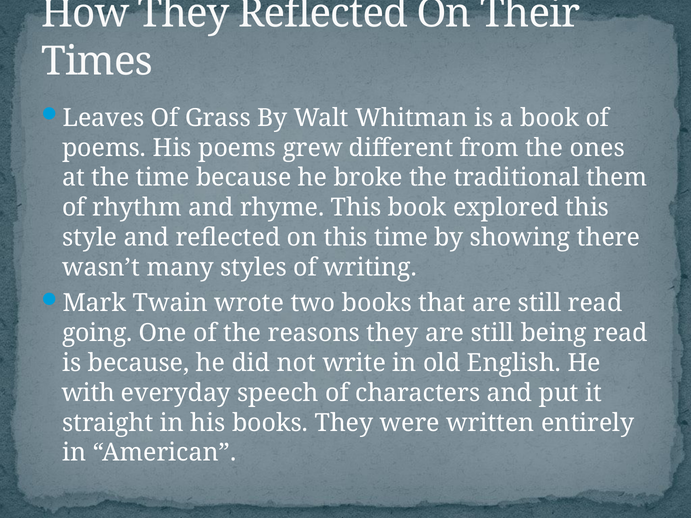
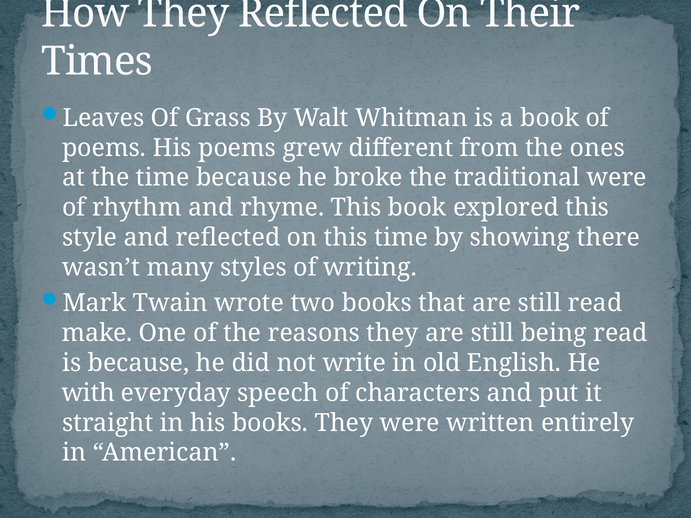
traditional them: them -> were
going: going -> make
